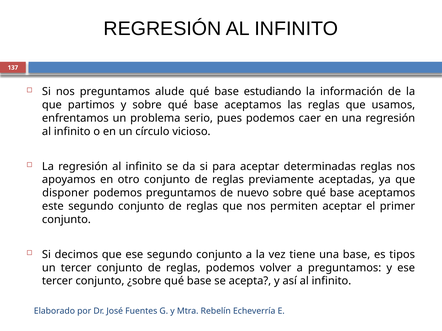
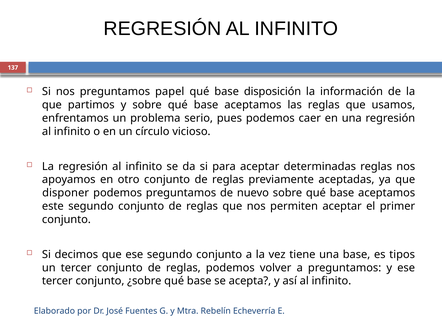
alude: alude -> papel
estudiando: estudiando -> disposición
